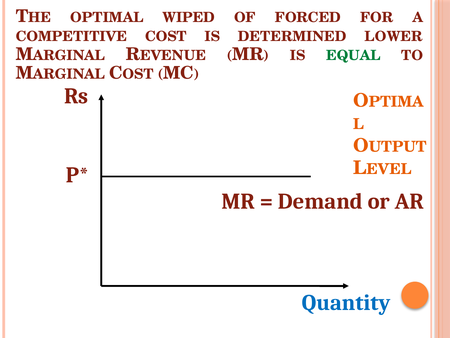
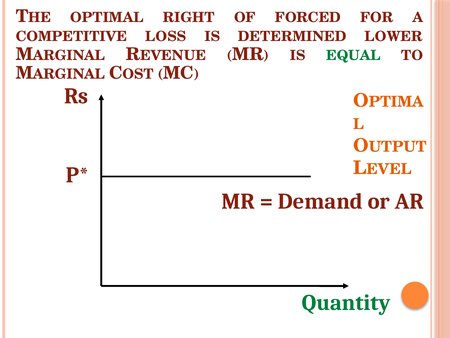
WIPED: WIPED -> RIGHT
COST: COST -> LOSS
Quantity colour: blue -> green
